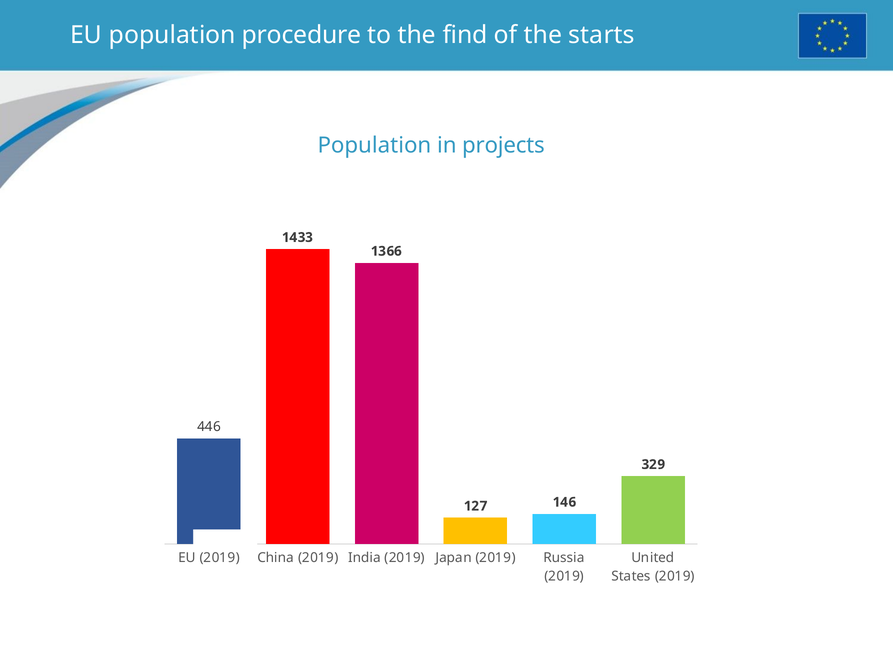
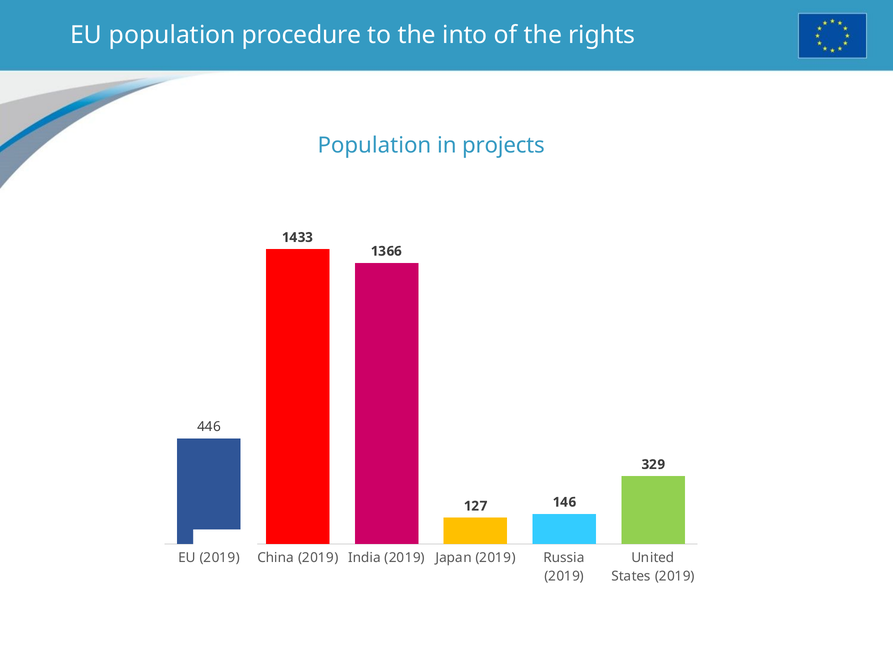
find: find -> into
starts: starts -> rights
